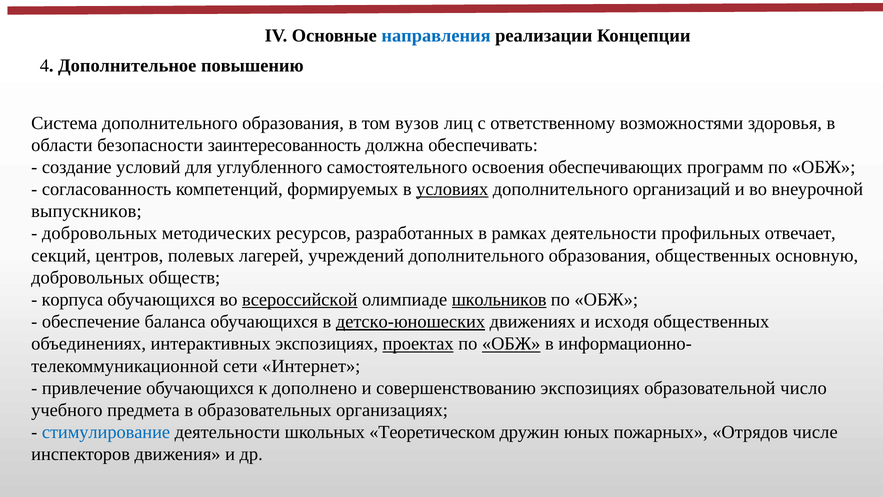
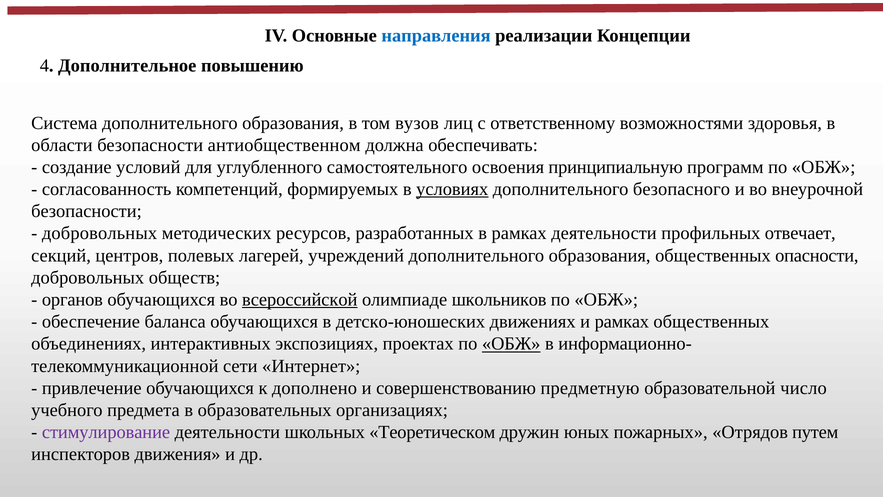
заинтересованность: заинтересованность -> антиобщественном
обеспечивающих: обеспечивающих -> принципиальную
организаций: организаций -> безопасного
выпускников at (86, 211): выпускников -> безопасности
основную: основную -> опасности
корпуса: корпуса -> органов
школьников underline: present -> none
детско-юношеских underline: present -> none
и исходя: исходя -> рамках
проектах underline: present -> none
совершенствованию экспозициях: экспозициях -> предметную
стимулирование colour: blue -> purple
числе: числе -> путем
